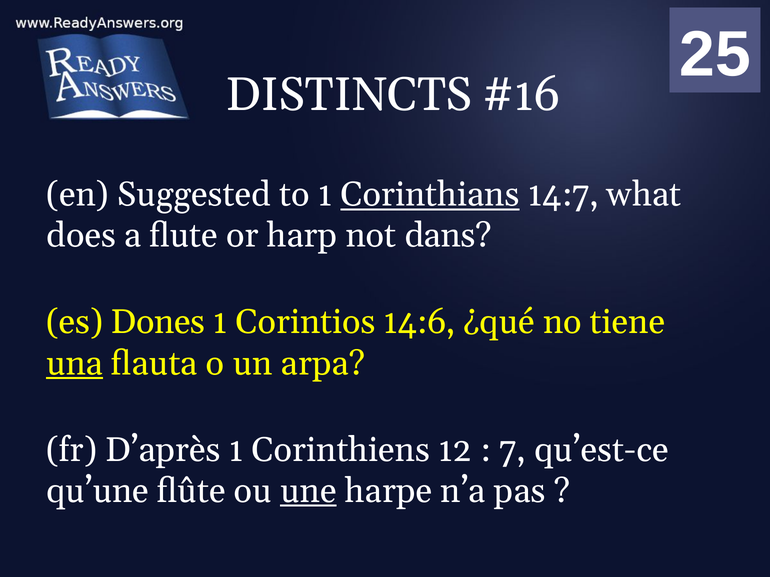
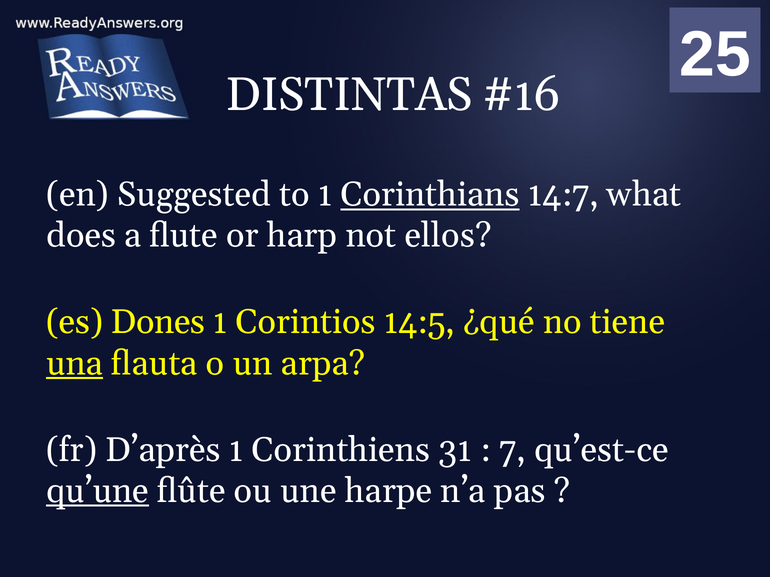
DISTINCTS: DISTINCTS -> DISTINTAS
dans: dans -> ellos
14:6: 14:6 -> 14:5
Corinthiens 12: 12 -> 31
qu’une underline: none -> present
une underline: present -> none
